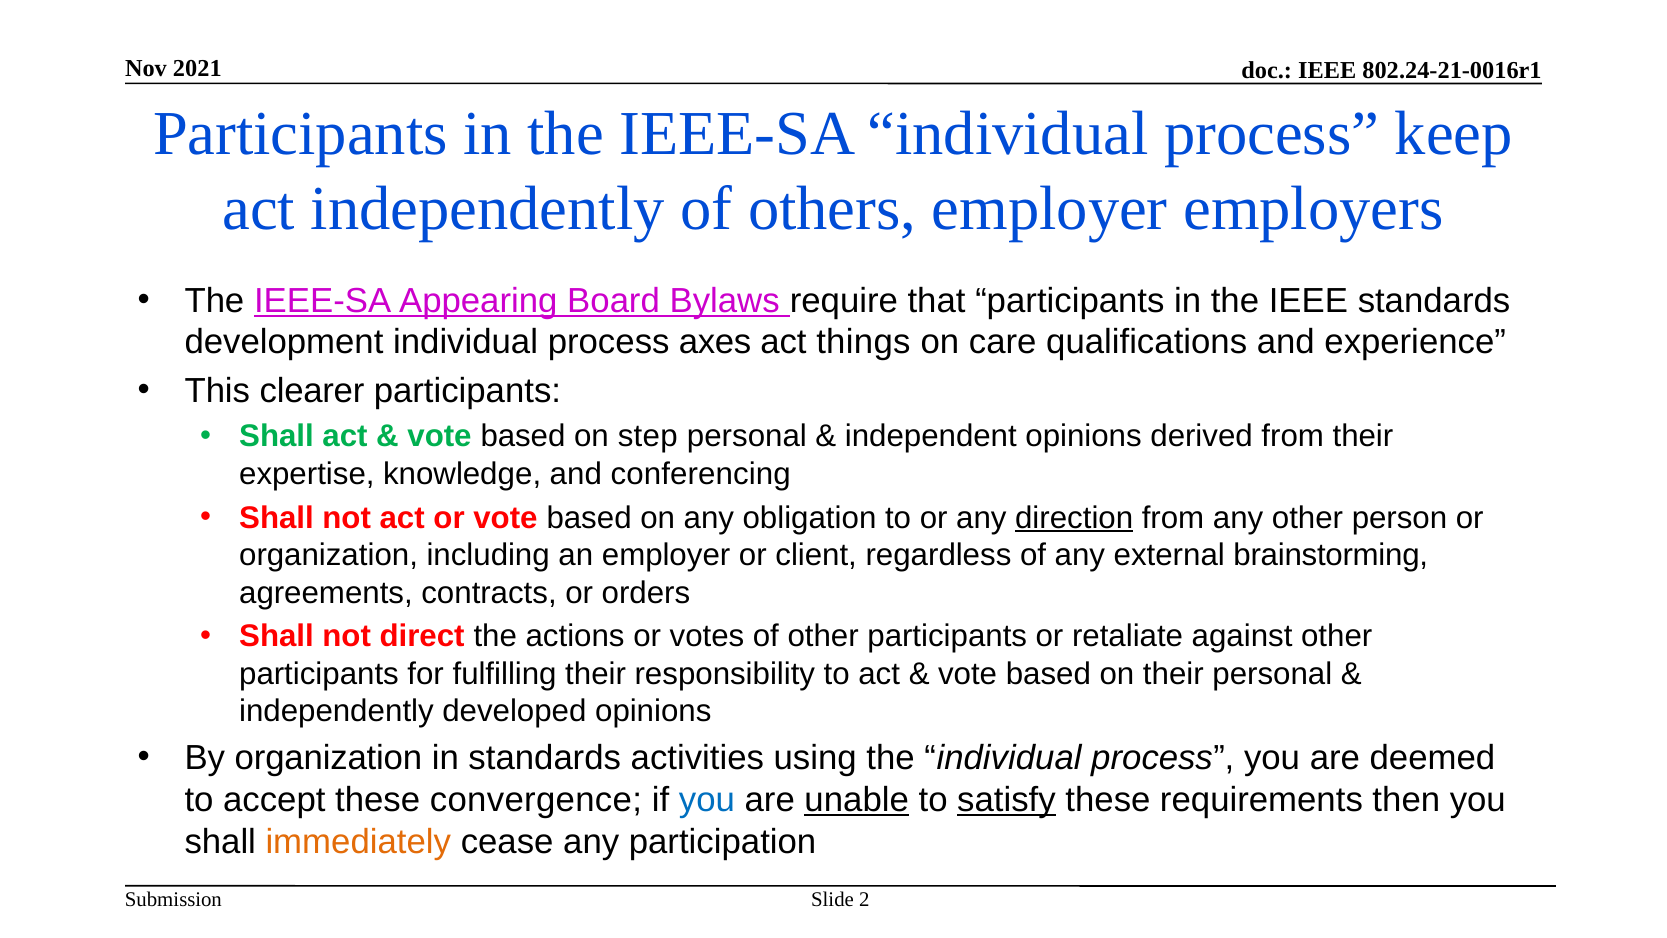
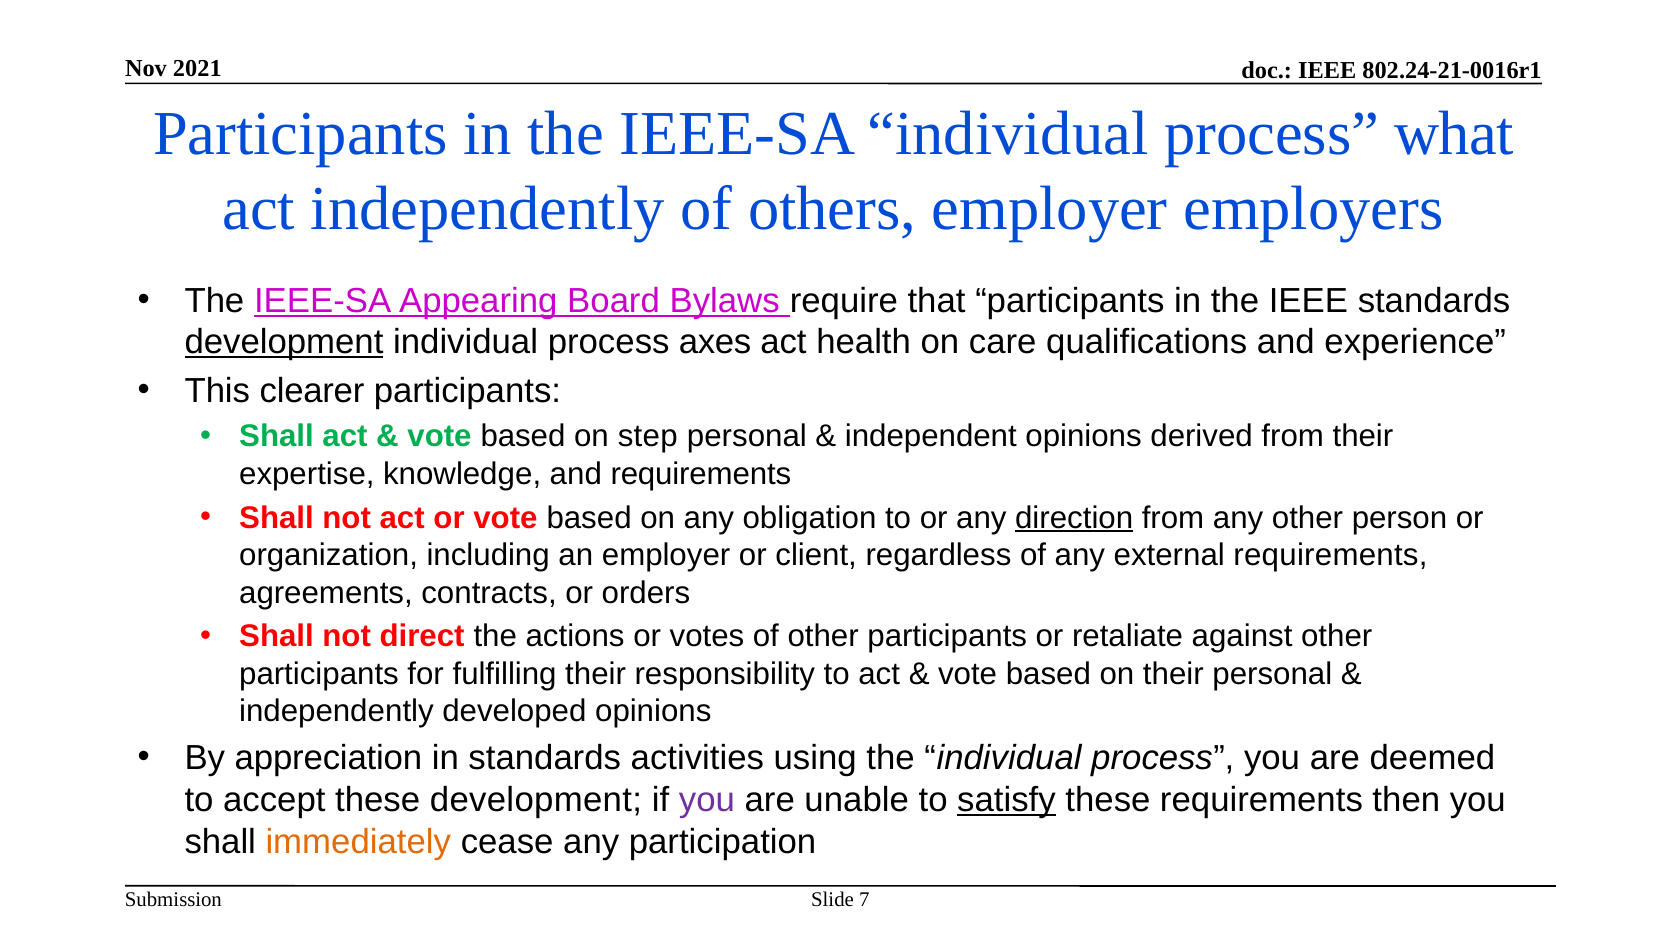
keep: keep -> what
development at (284, 342) underline: none -> present
things: things -> health
and conferencing: conferencing -> requirements
external brainstorming: brainstorming -> requirements
By organization: organization -> appreciation
these convergence: convergence -> development
you at (707, 800) colour: blue -> purple
unable underline: present -> none
2: 2 -> 7
